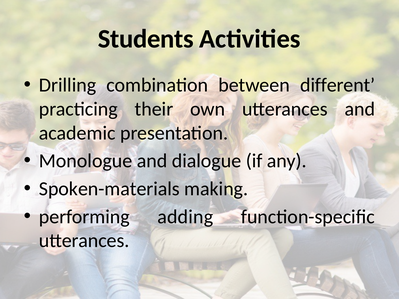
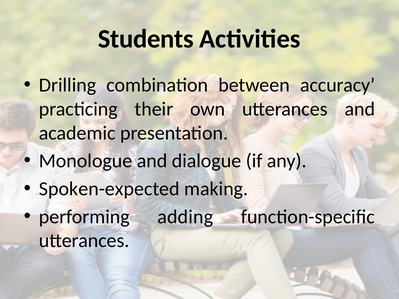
different: different -> accuracy
Spoken-materials: Spoken-materials -> Spoken-expected
